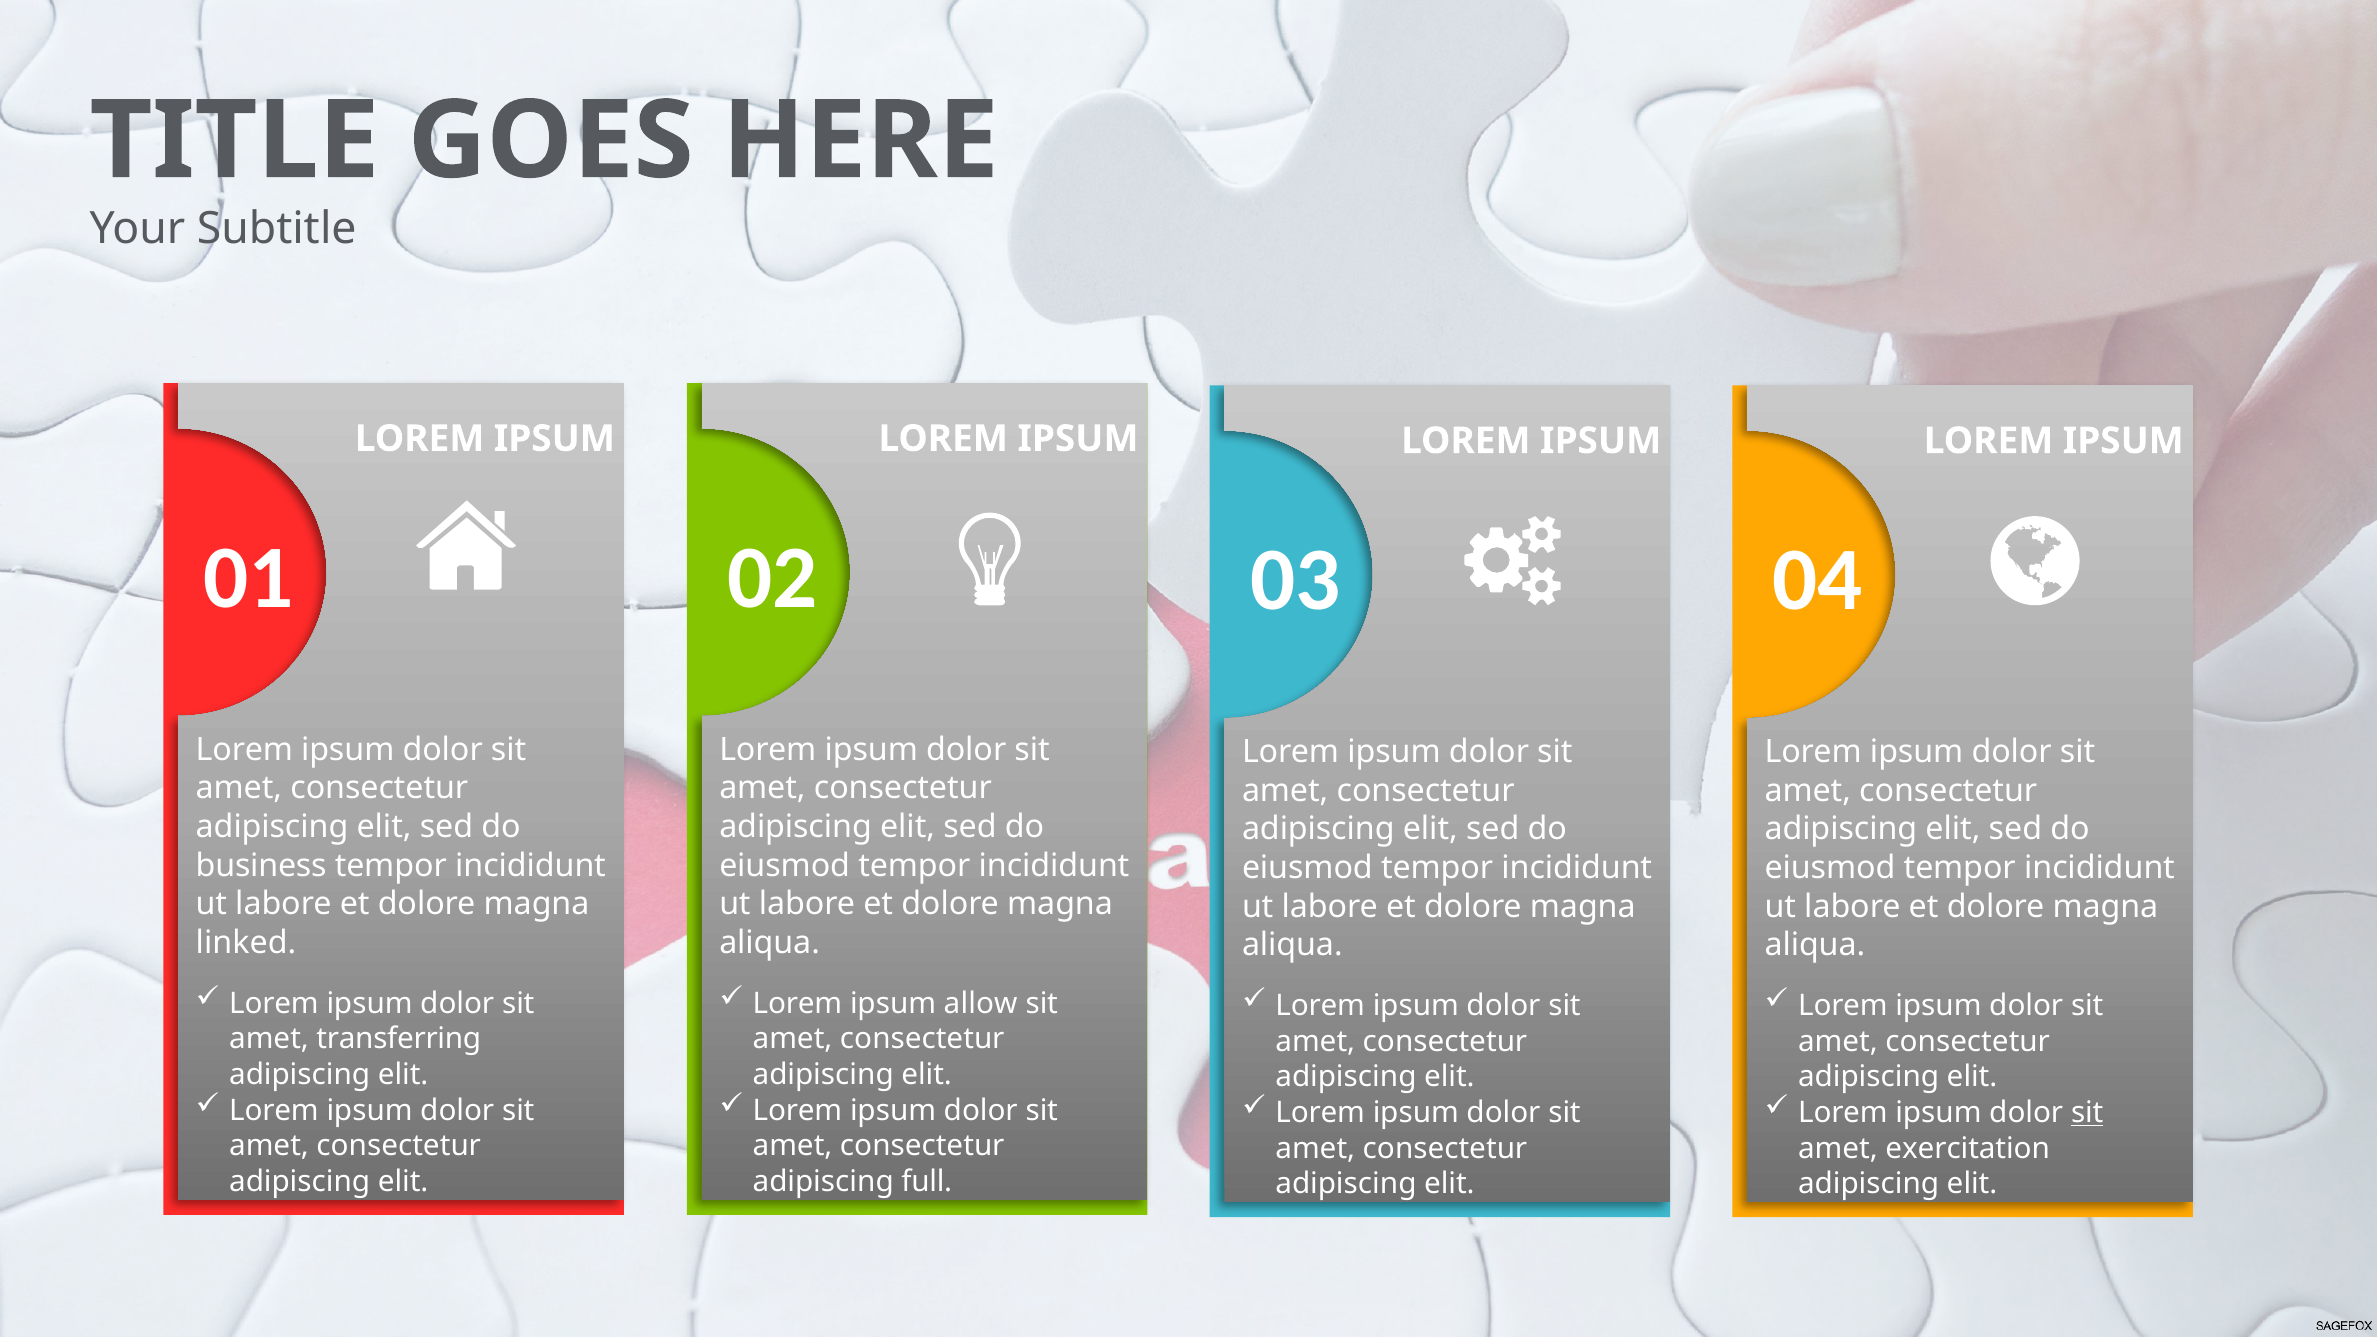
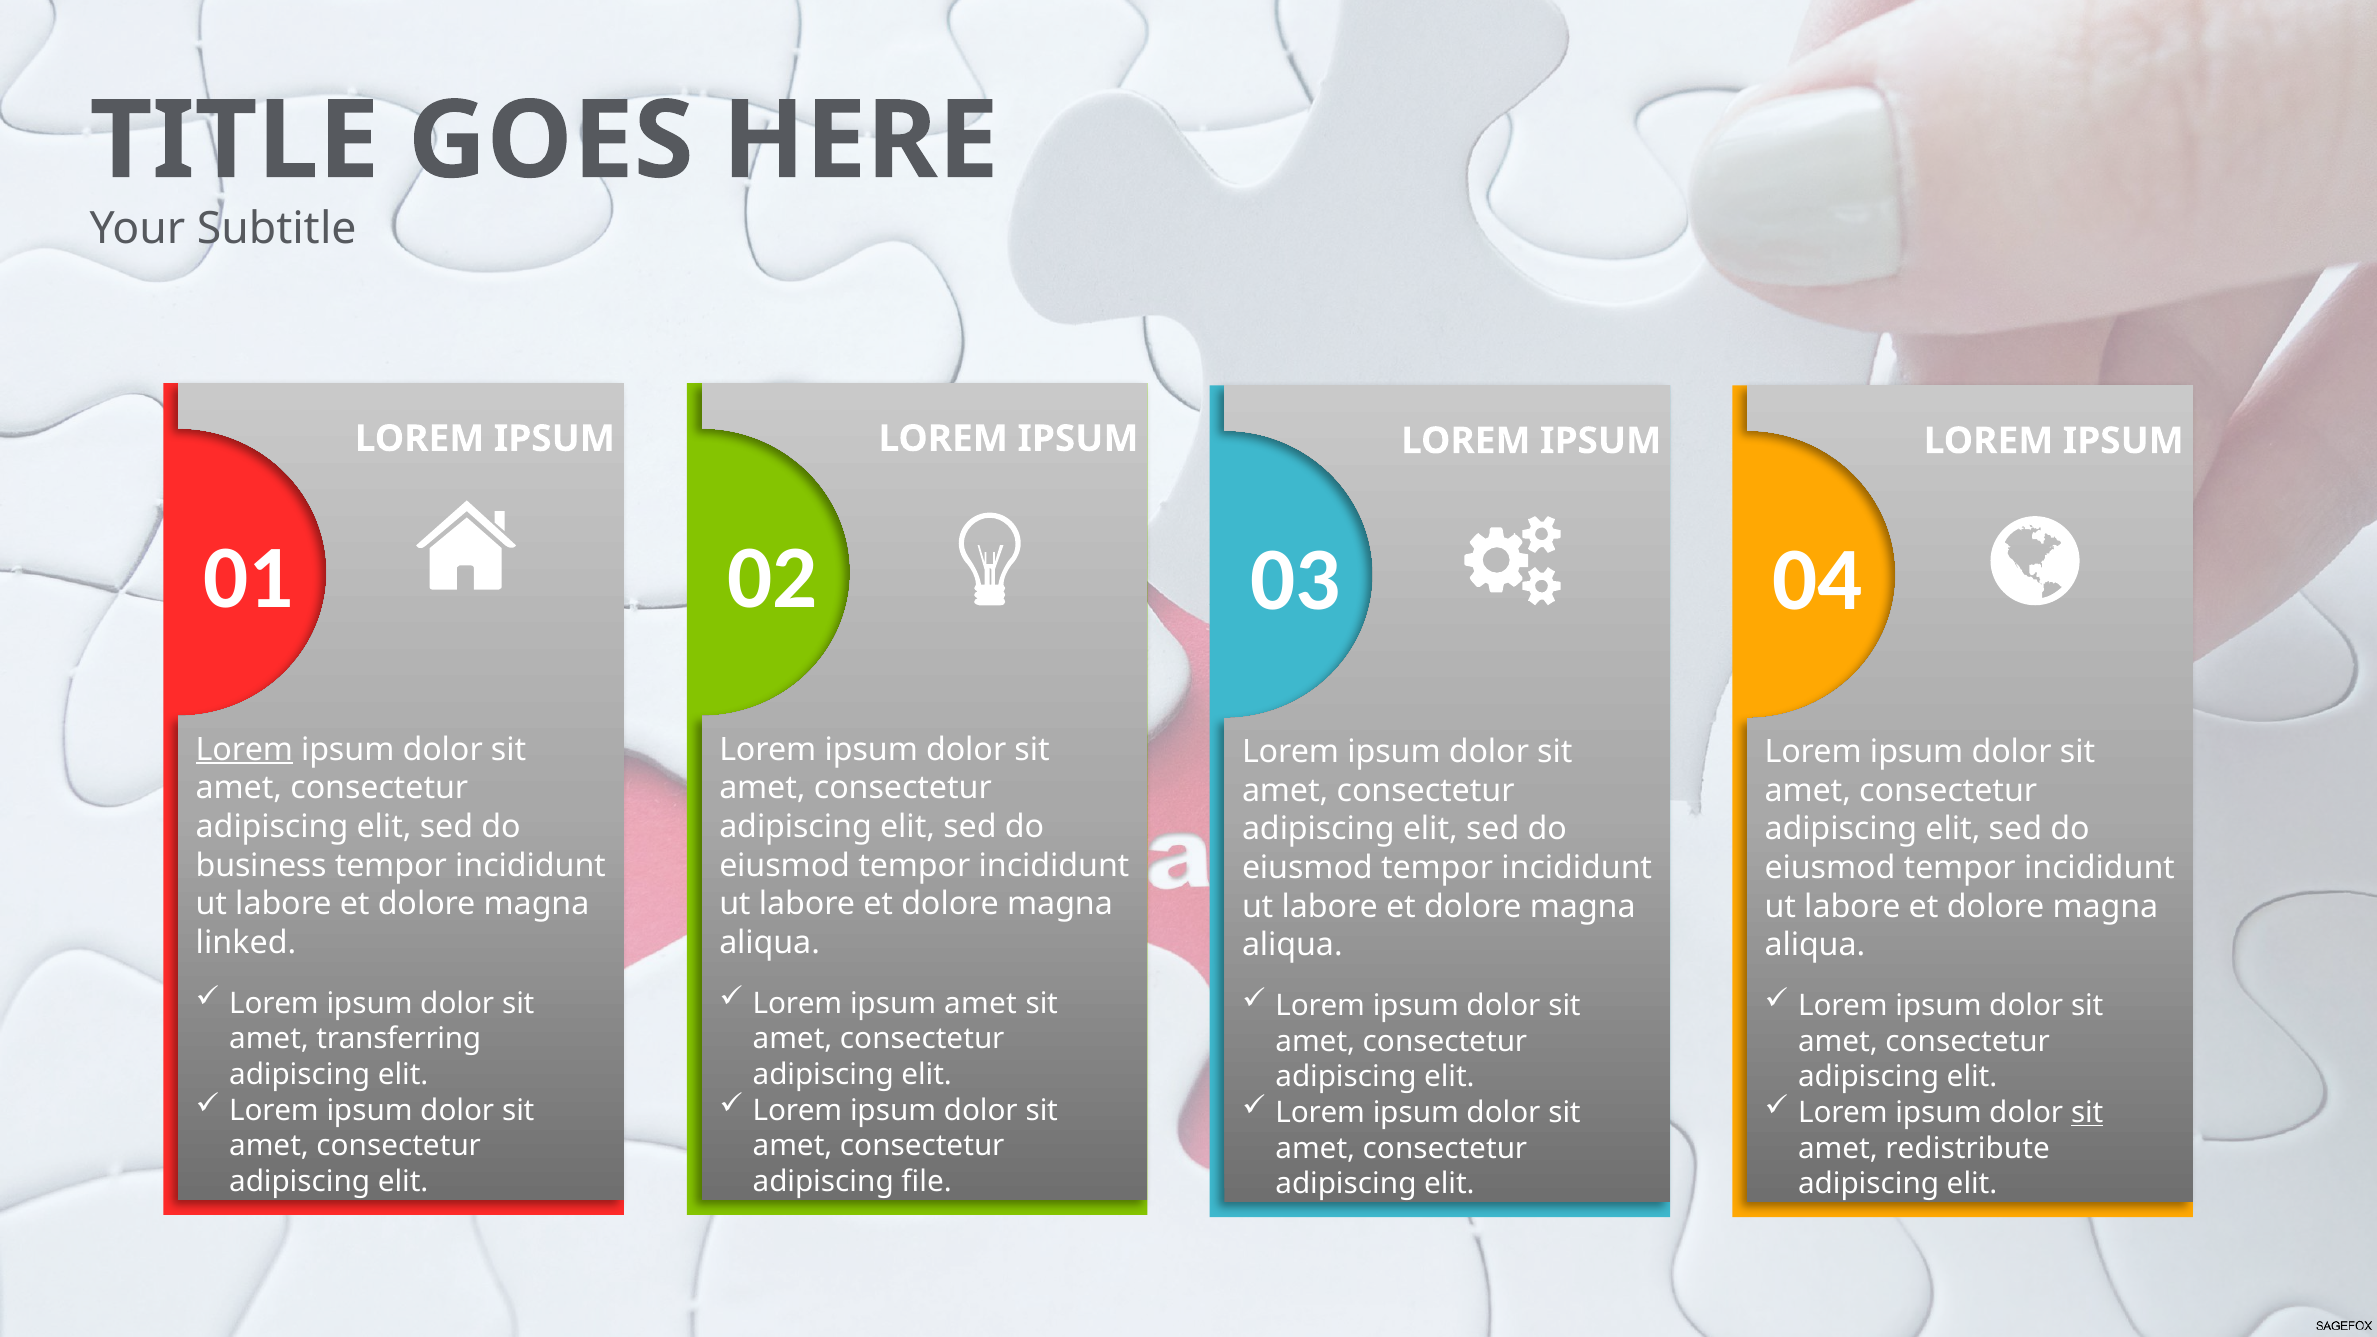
Lorem at (244, 749) underline: none -> present
ipsum allow: allow -> amet
exercitation: exercitation -> redistribute
full: full -> file
